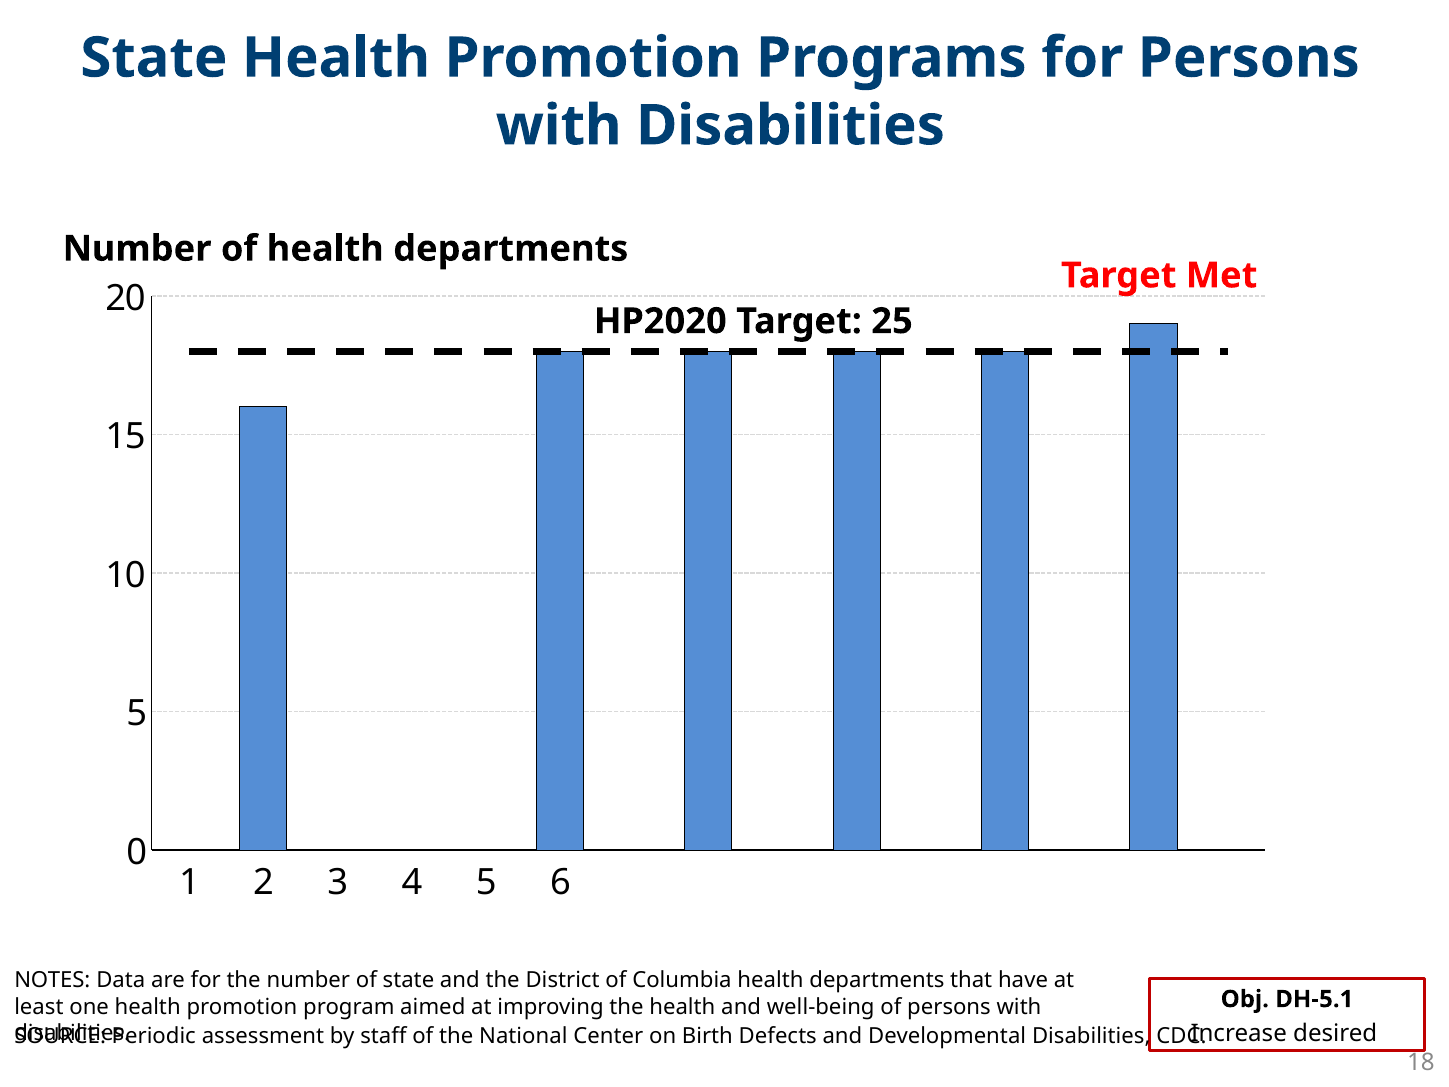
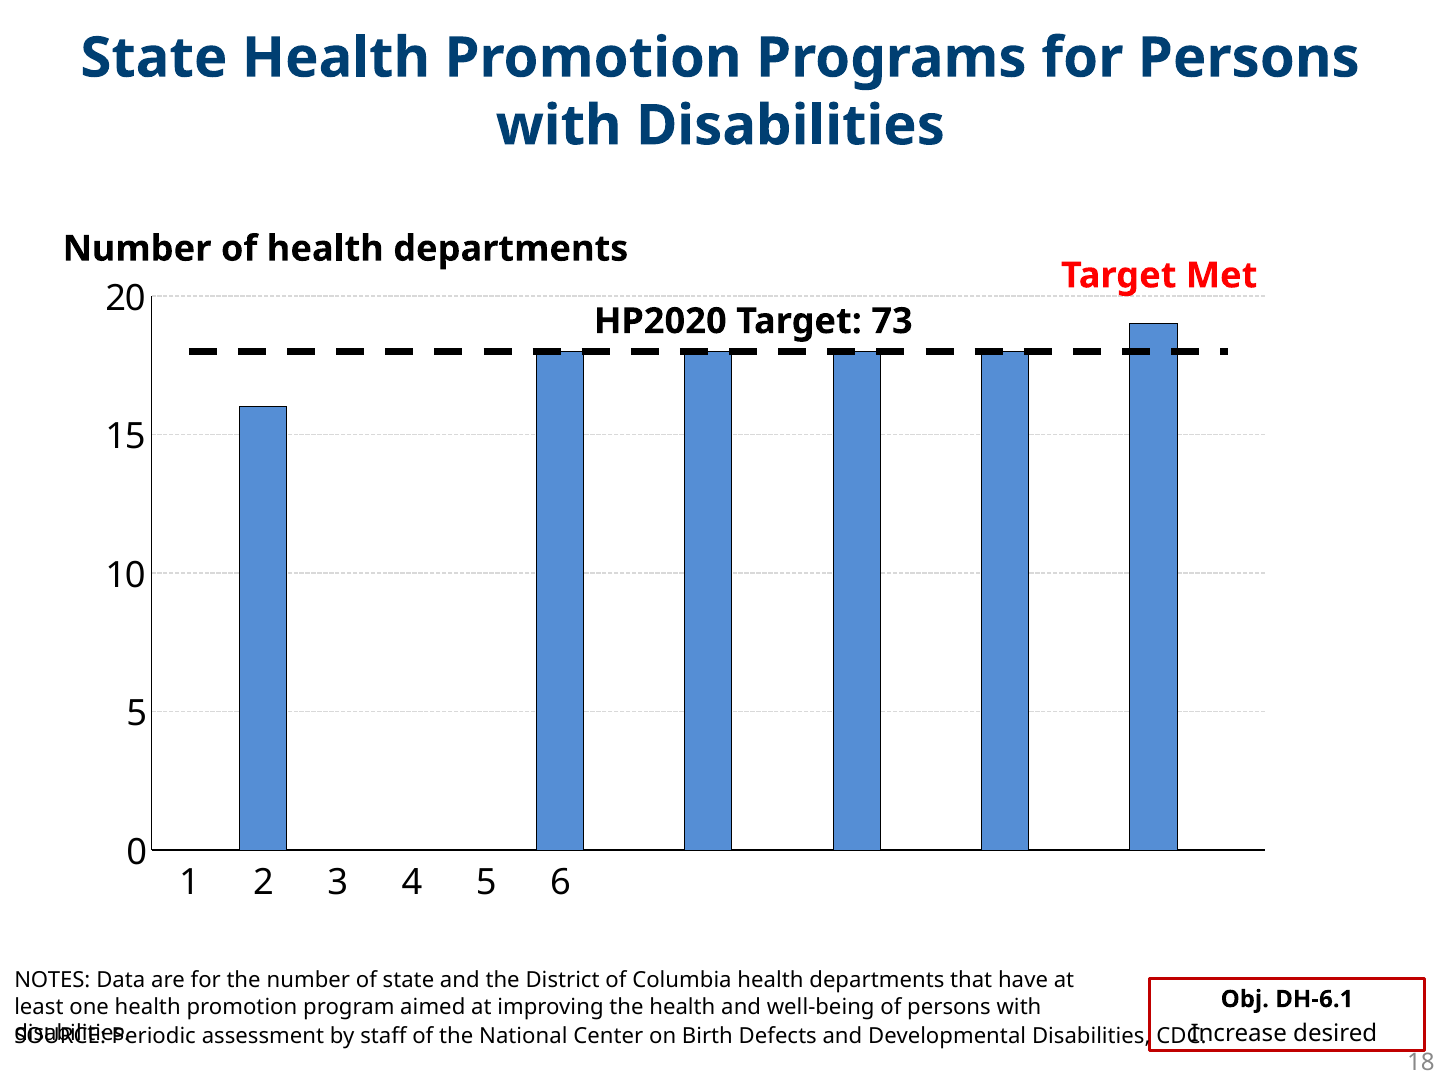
25: 25 -> 73
DH-5.1: DH-5.1 -> DH-6.1
